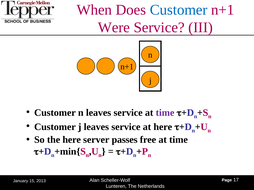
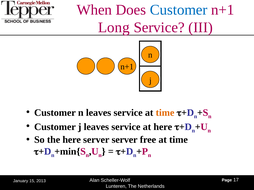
Were: Were -> Long
time at (165, 113) colour: purple -> orange
server passes: passes -> server
